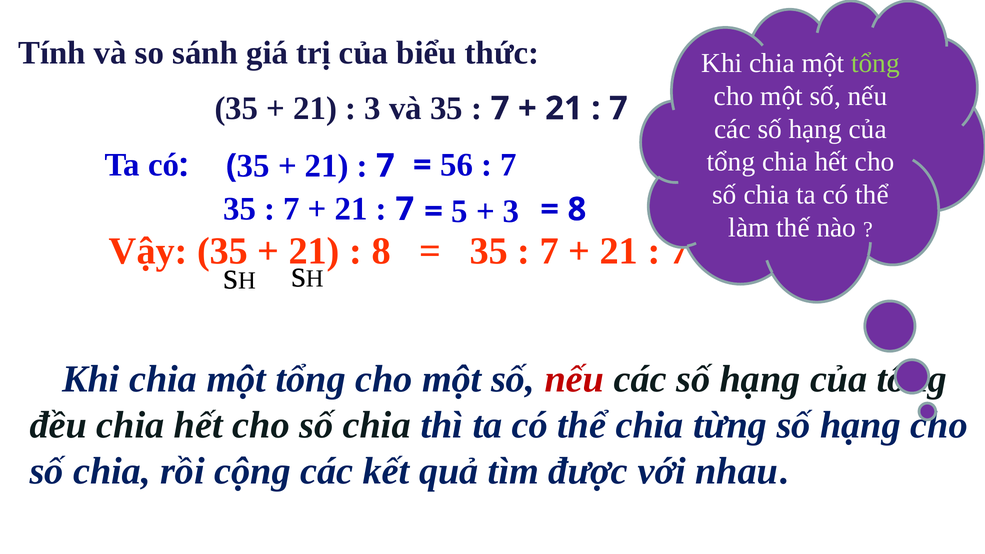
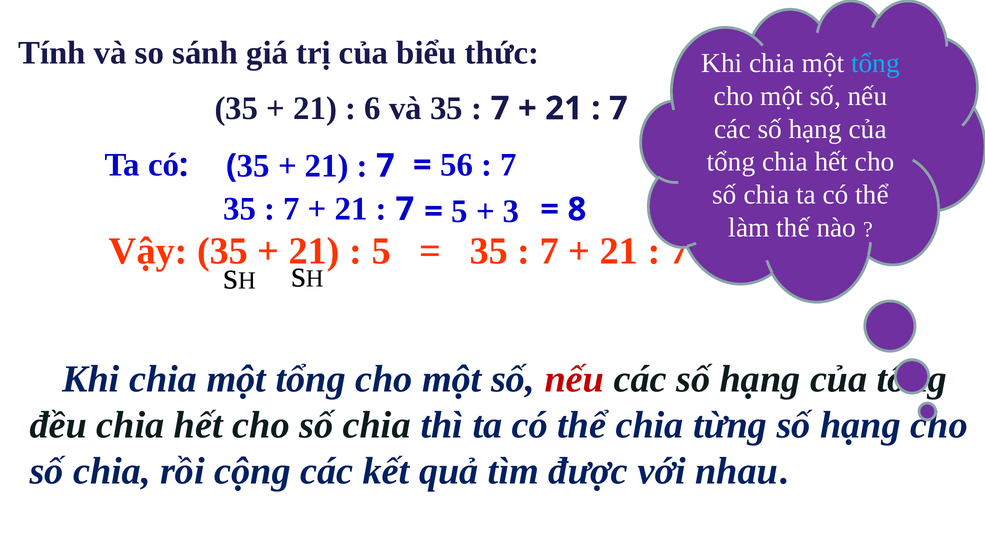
tổng at (875, 63) colour: light green -> light blue
3 at (373, 108): 3 -> 6
8 at (381, 251): 8 -> 5
